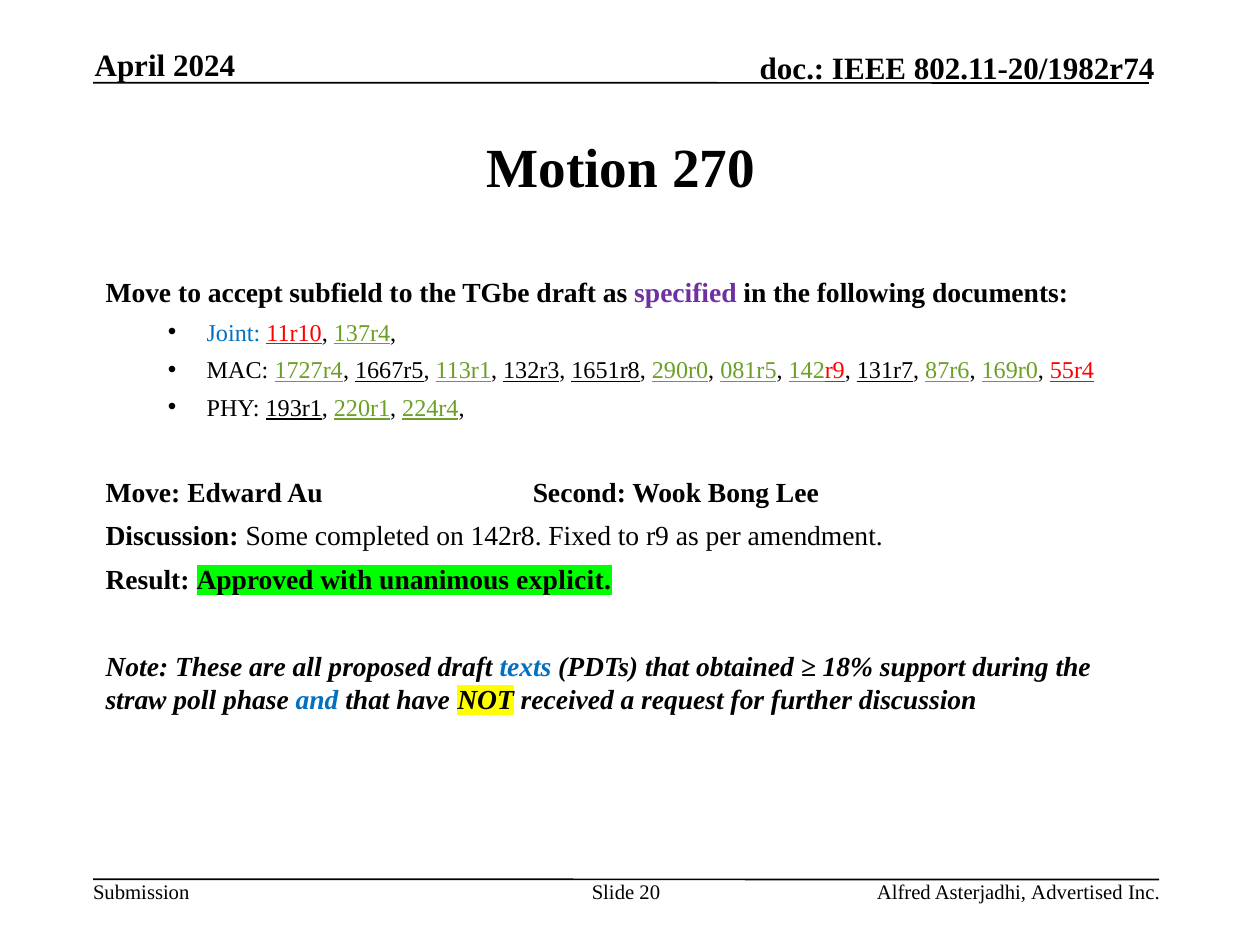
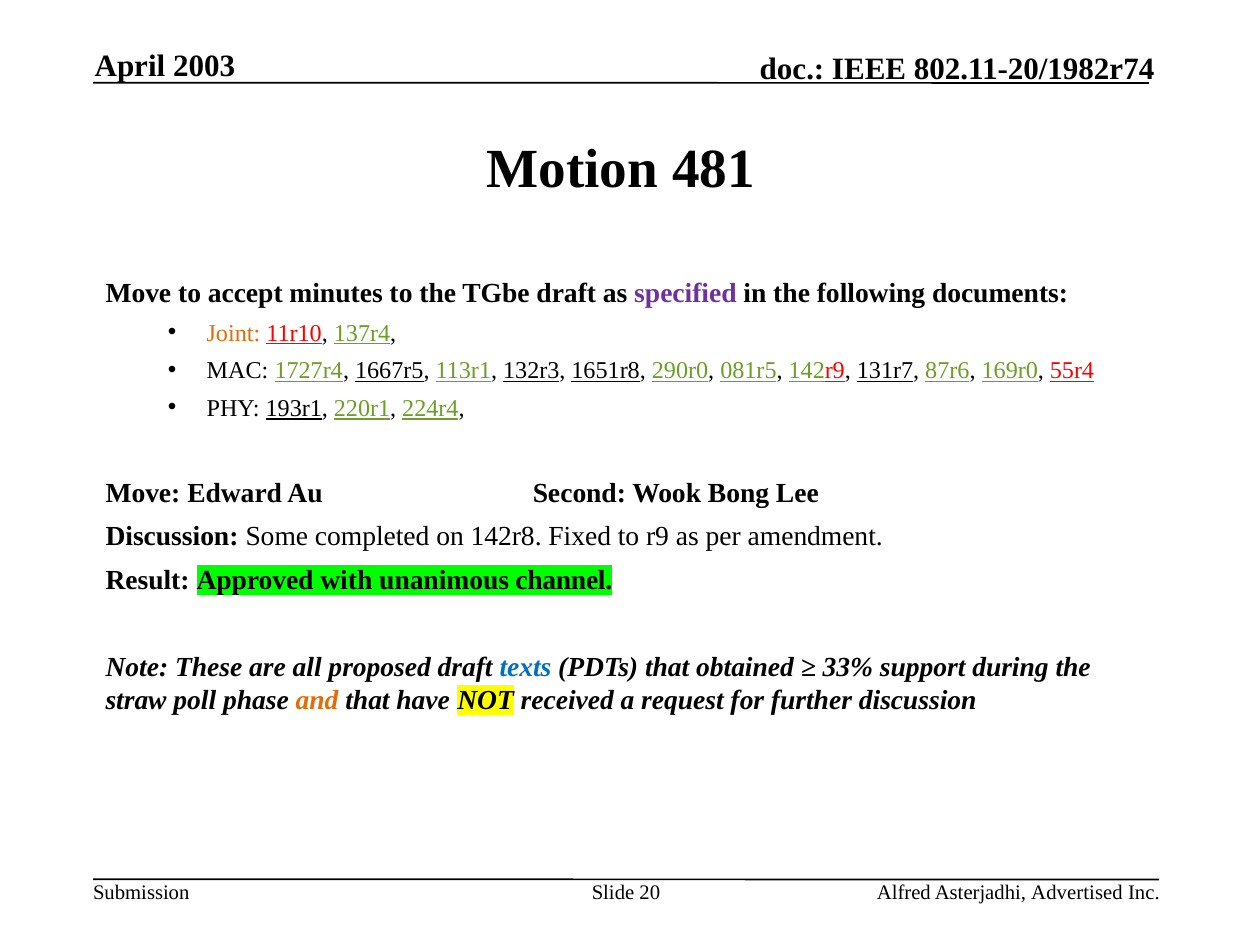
2024: 2024 -> 2003
270: 270 -> 481
subfield: subfield -> minutes
Joint colour: blue -> orange
explicit: explicit -> channel
18%: 18% -> 33%
and colour: blue -> orange
